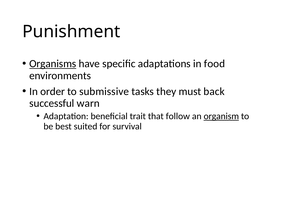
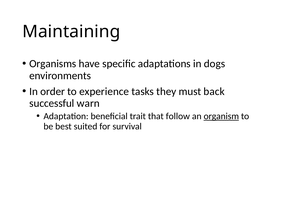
Punishment: Punishment -> Maintaining
Organisms underline: present -> none
food: food -> dogs
submissive: submissive -> experience
